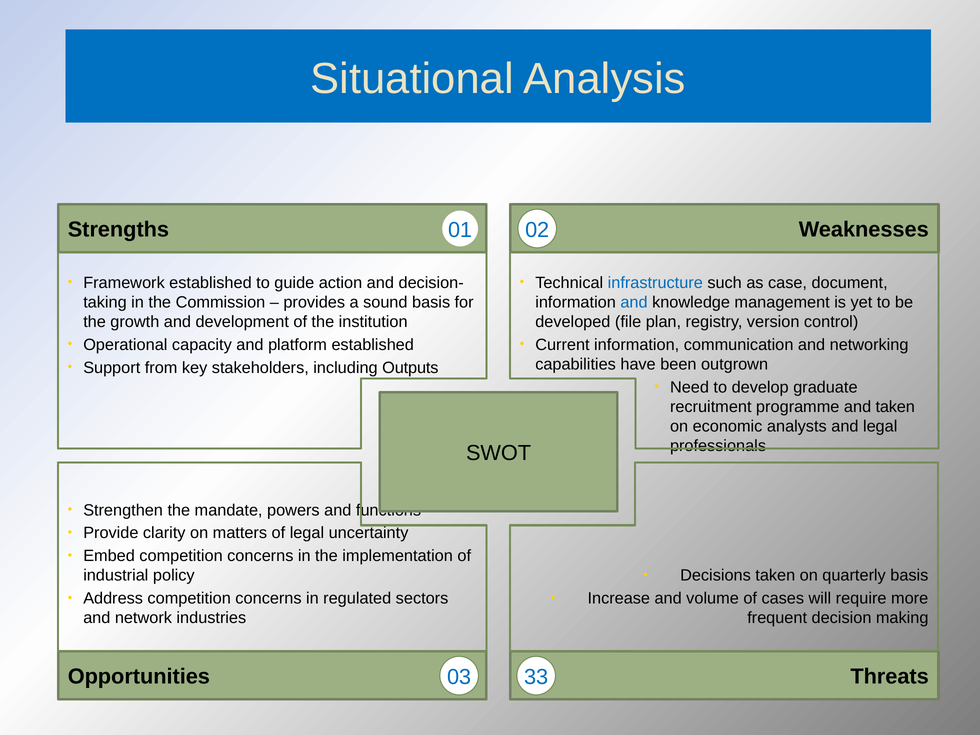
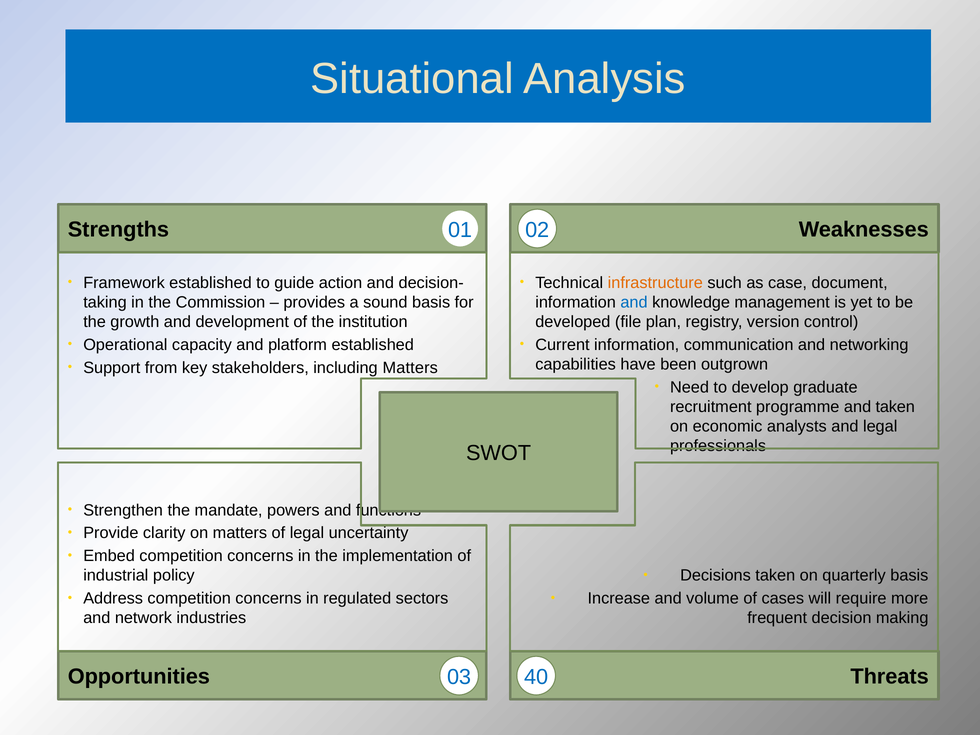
infrastructure colour: blue -> orange
including Outputs: Outputs -> Matters
33: 33 -> 40
